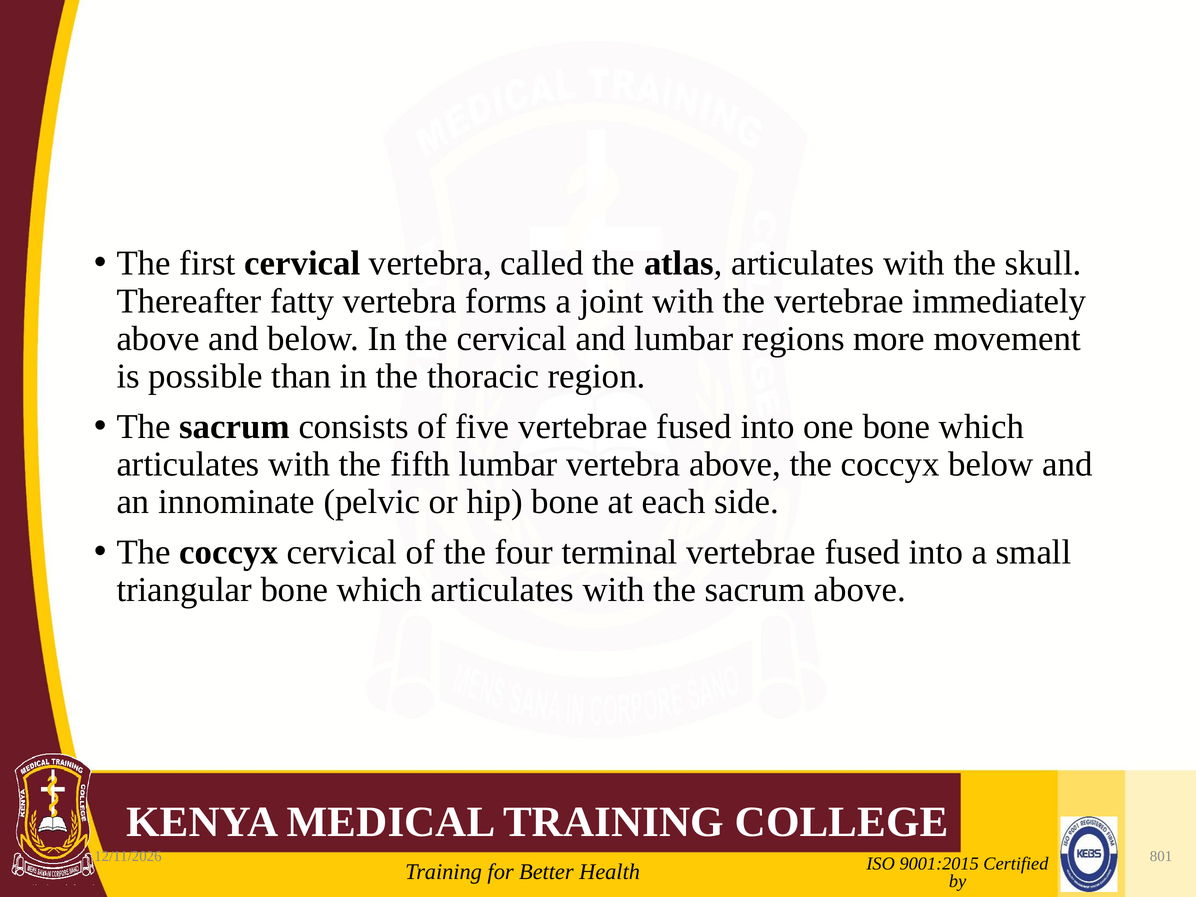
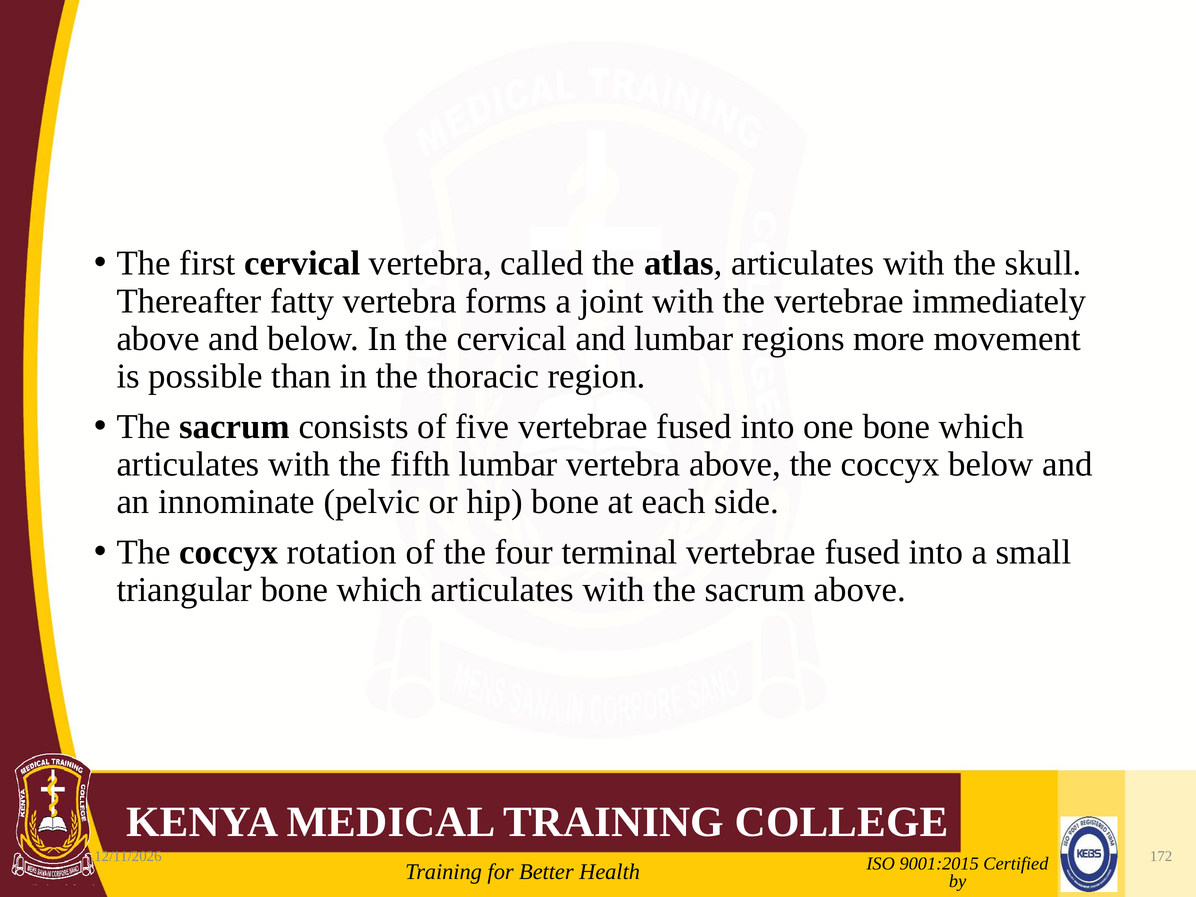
coccyx cervical: cervical -> rotation
801: 801 -> 172
